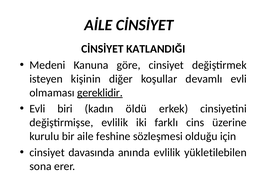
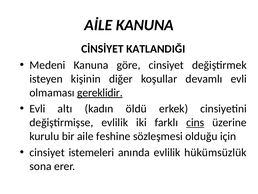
AİLE CİNSİYET: CİNSİYET -> KANUNA
biri: biri -> altı
cins underline: none -> present
davasında: davasında -> istemeleri
yükletilebilen: yükletilebilen -> hükümsüzlük
